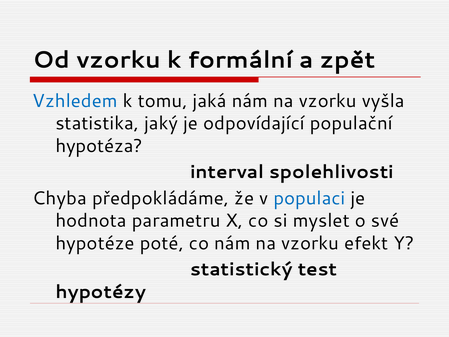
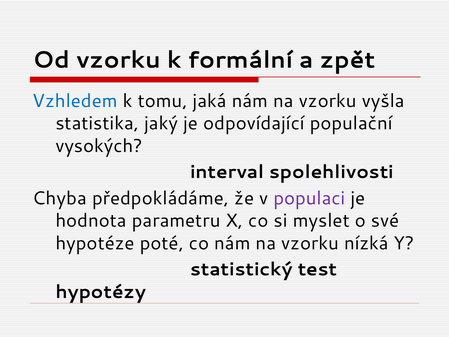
hypotéza: hypotéza -> vysokých
populaci colour: blue -> purple
efekt: efekt -> nízká
